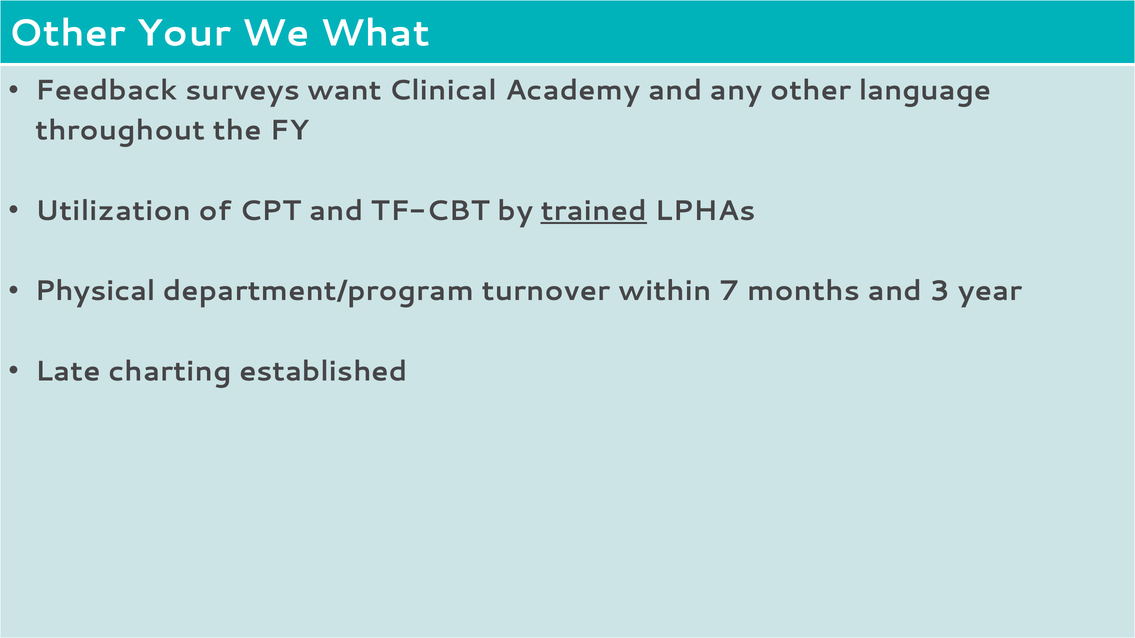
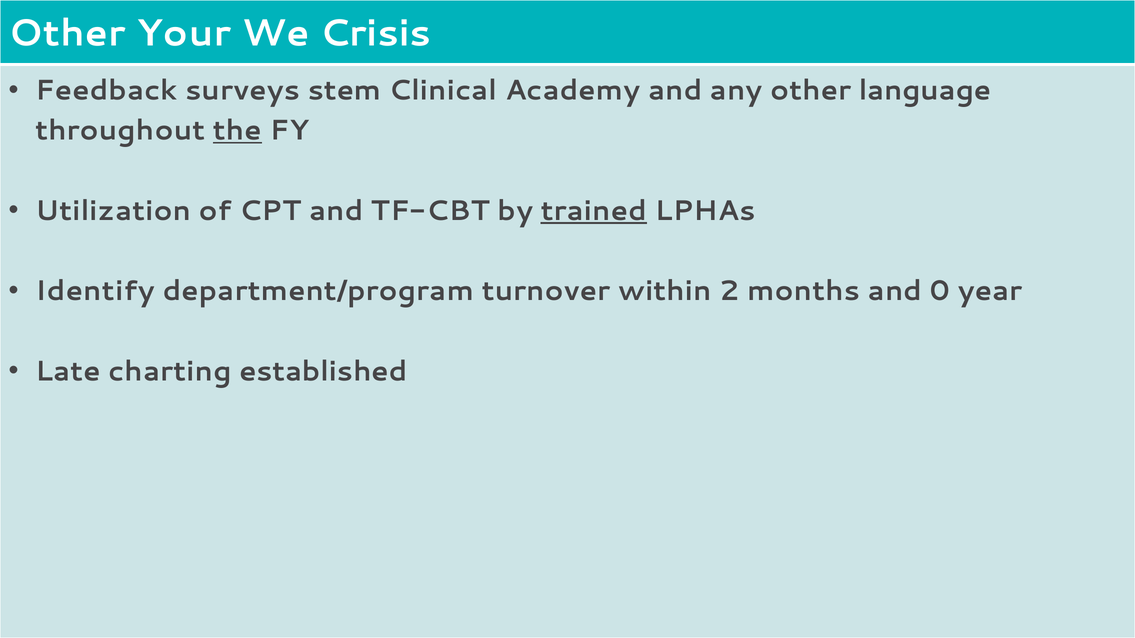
What: What -> Crisis
want: want -> stem
the underline: none -> present
Physical: Physical -> Identify
7: 7 -> 2
3: 3 -> 0
